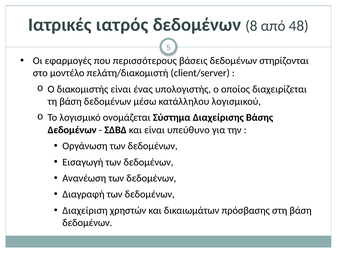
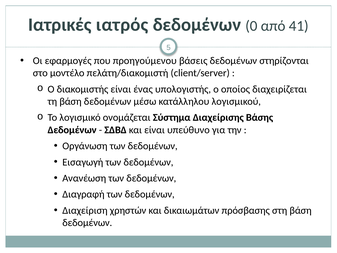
8: 8 -> 0
48: 48 -> 41
περισσότερους: περισσότερους -> προηγούμενου
